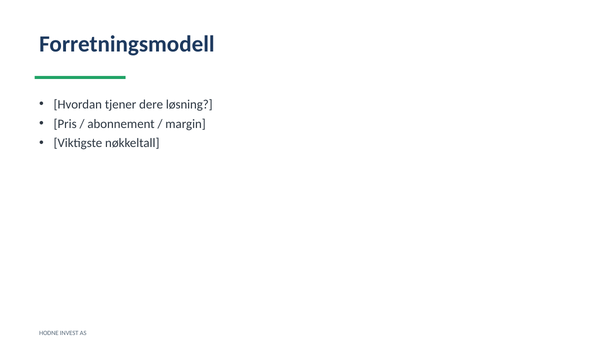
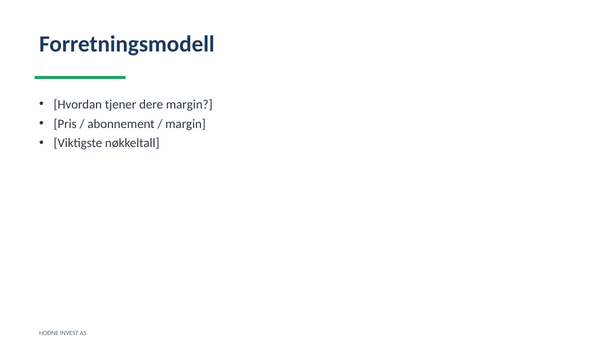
dere løsning: løsning -> margin
